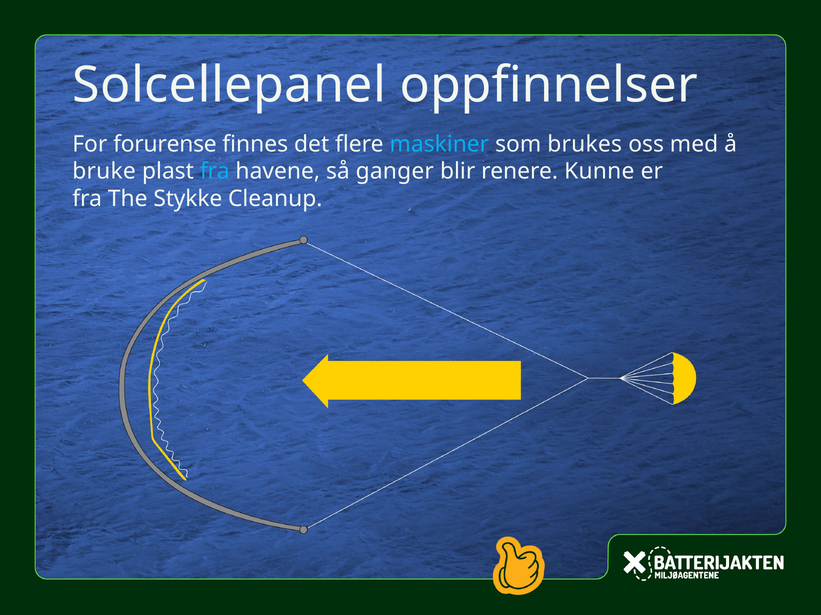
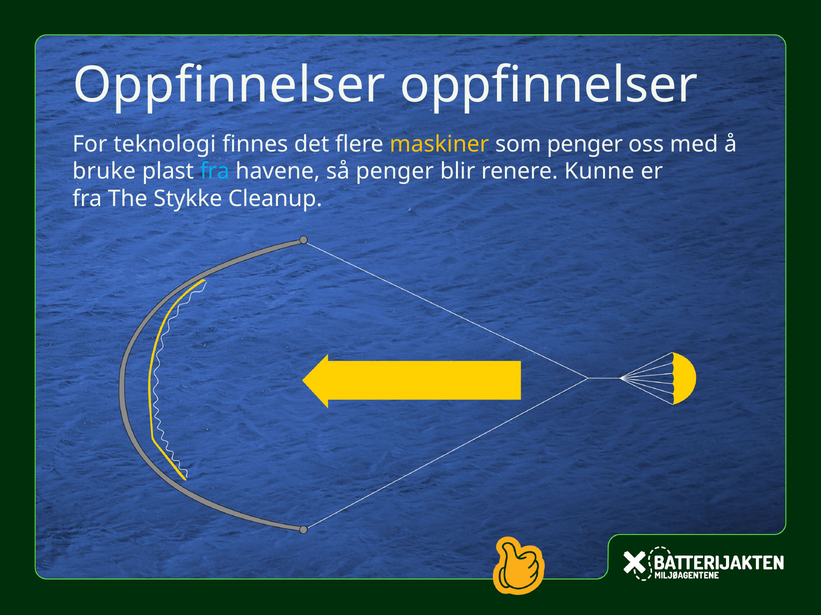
Solcellepanel at (229, 85): Solcellepanel -> Oppfinnelser
forurense: forurense -> teknologi
maskiner colour: light blue -> yellow
som brukes: brukes -> penger
så ganger: ganger -> penger
